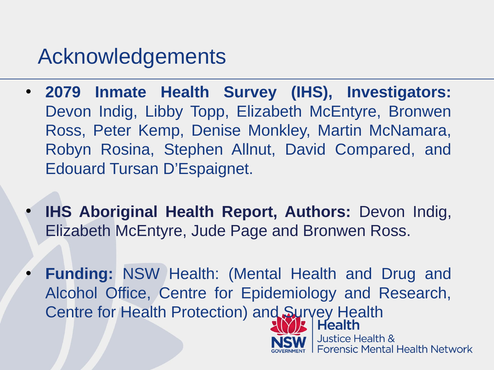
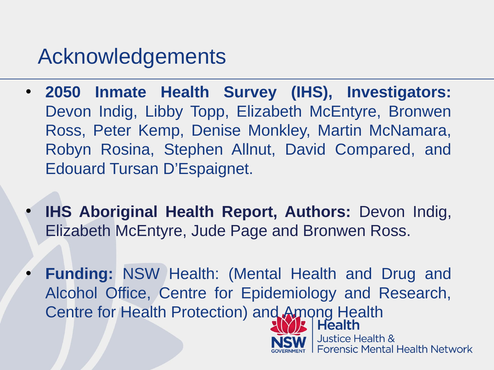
2079: 2079 -> 2050
and Survey: Survey -> Among
